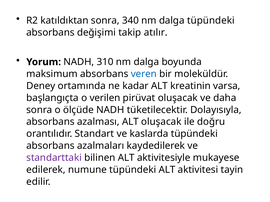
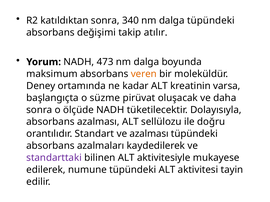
310: 310 -> 473
veren colour: blue -> orange
verilen: verilen -> süzme
ALT oluşacak: oluşacak -> sellülozu
ve kaslarda: kaslarda -> azalması
